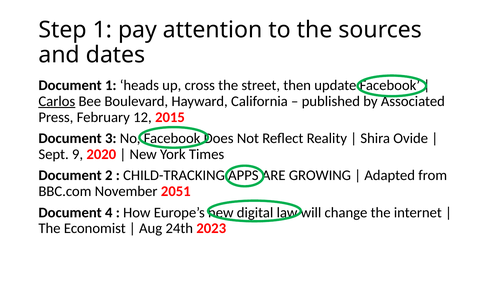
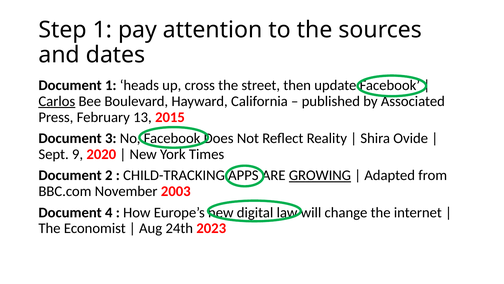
12: 12 -> 13
GROWING underline: none -> present
2051: 2051 -> 2003
